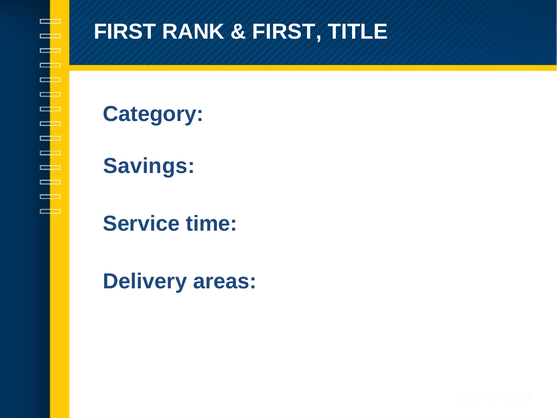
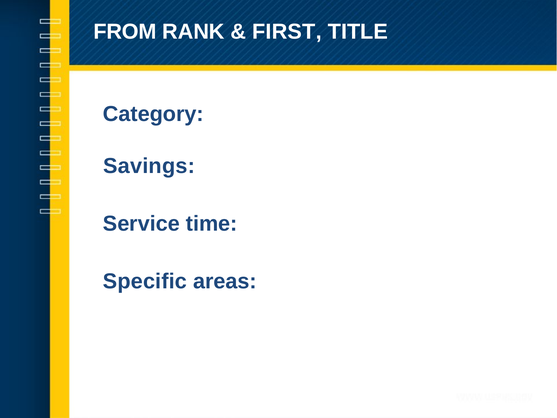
FIRST at (125, 32): FIRST -> FROM
Delivery: Delivery -> Specific
